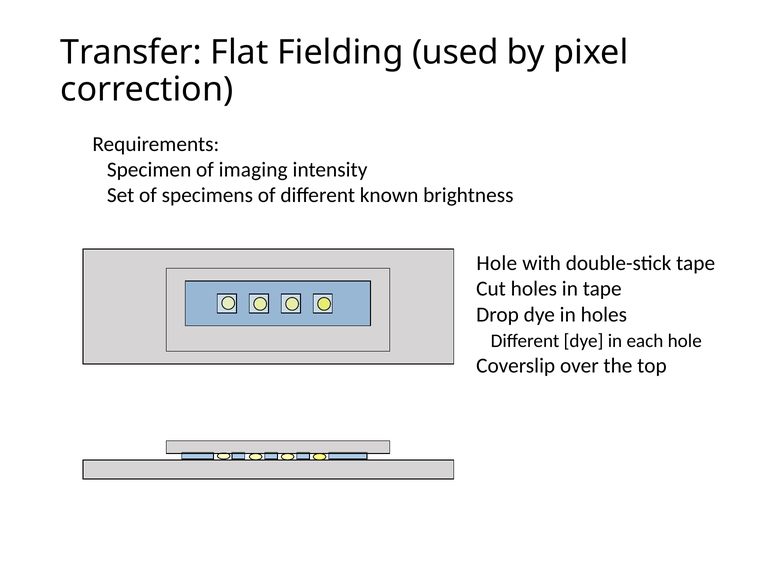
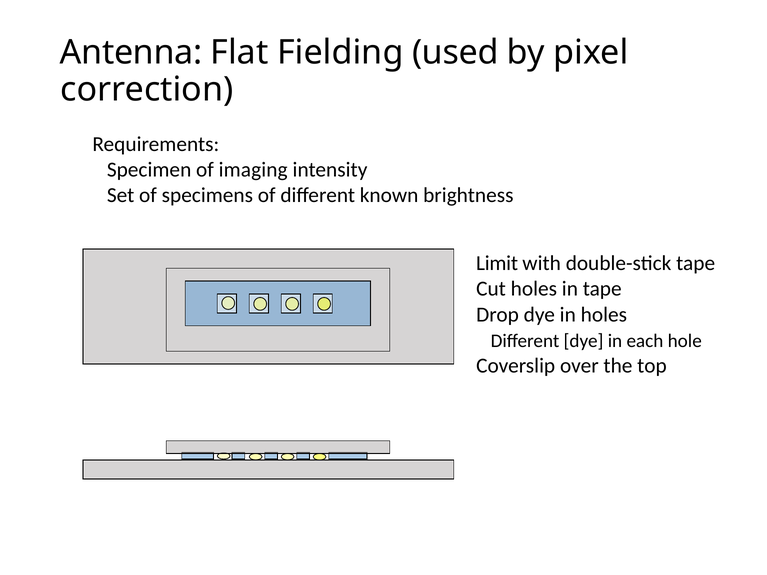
Transfer: Transfer -> Antenna
Hole at (497, 263): Hole -> Limit
